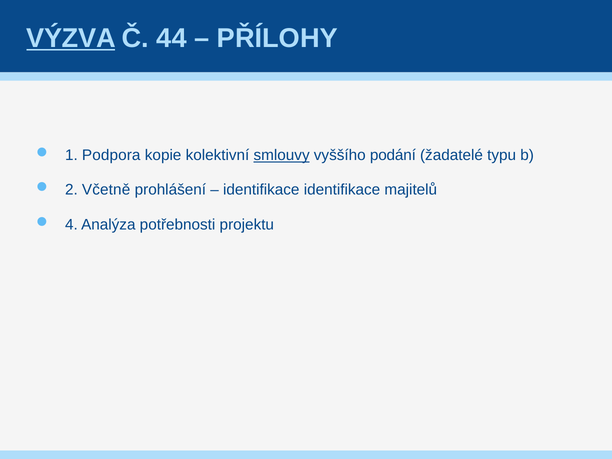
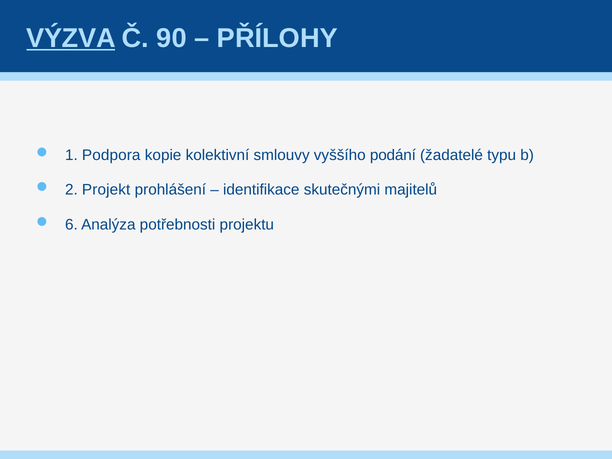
44: 44 -> 90
smlouvy underline: present -> none
Včetně: Včetně -> Projekt
identifikace identifikace: identifikace -> skutečnými
4: 4 -> 6
